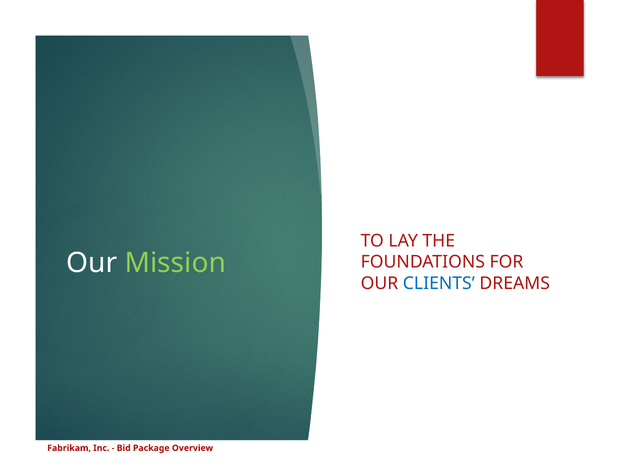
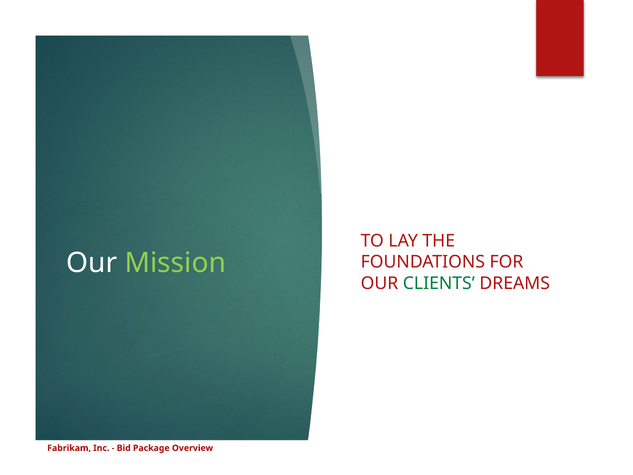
CLIENTS colour: blue -> green
